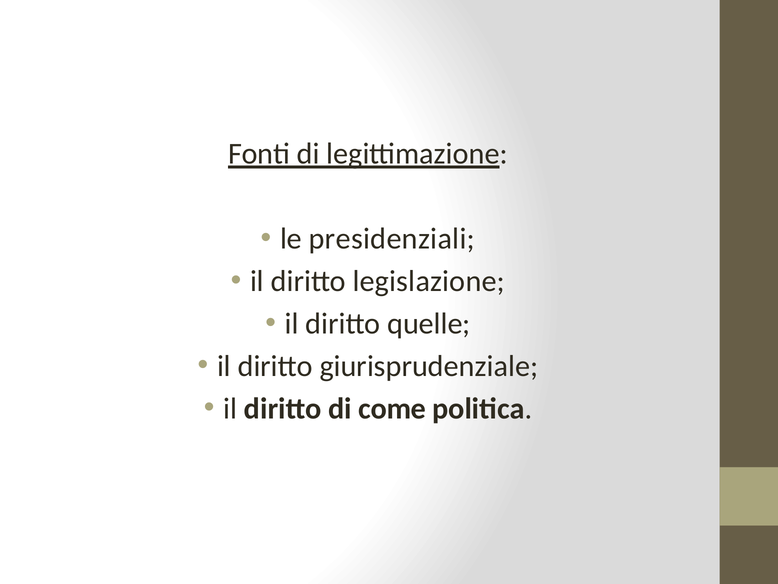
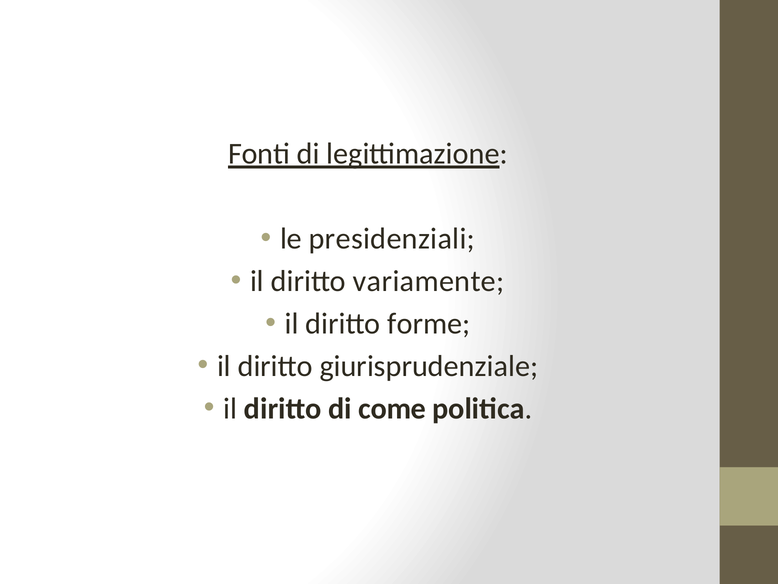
legislazione: legislazione -> variamente
quelle: quelle -> forme
